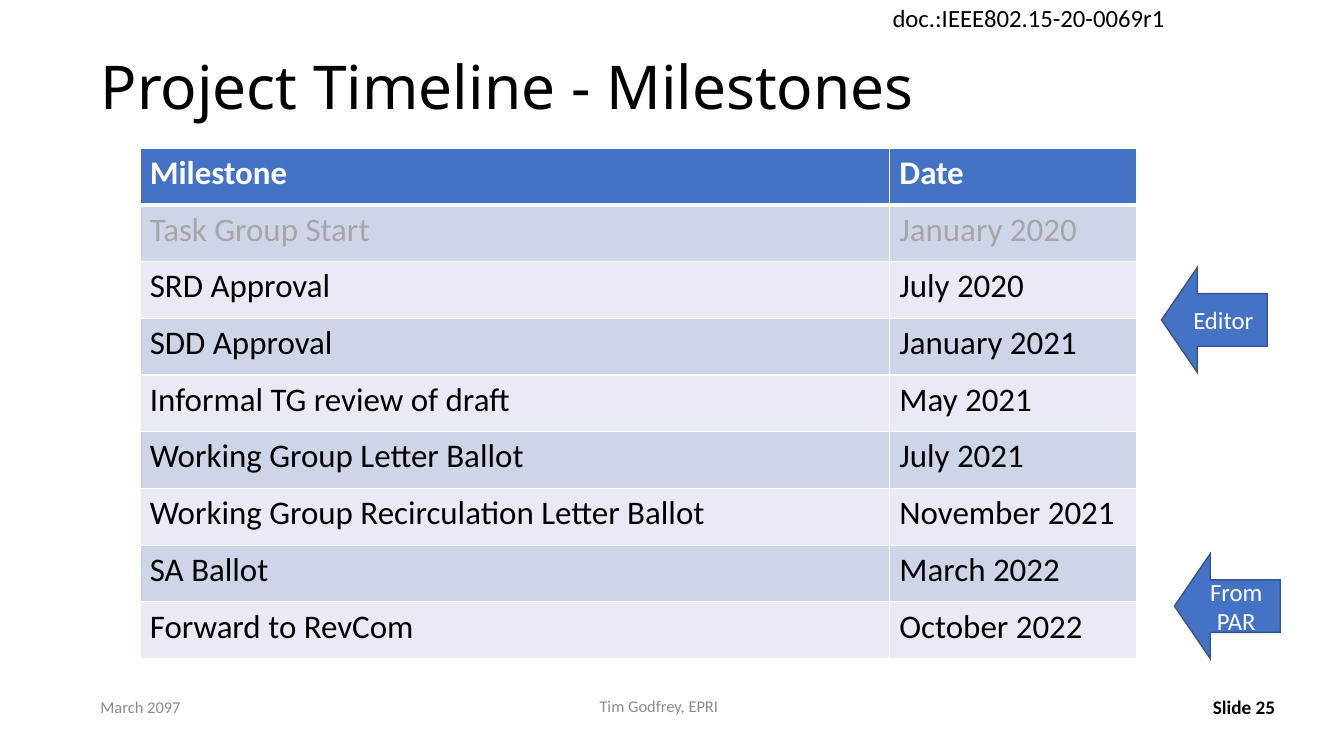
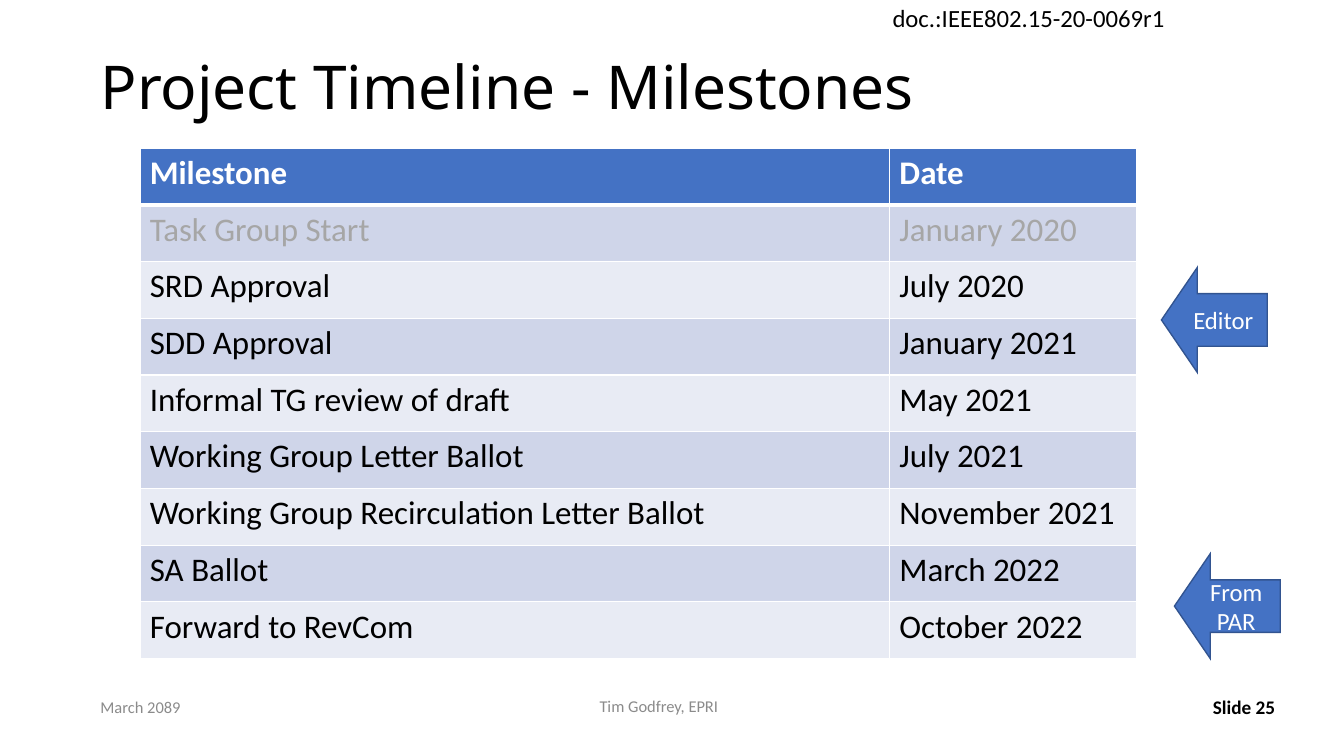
2097: 2097 -> 2089
